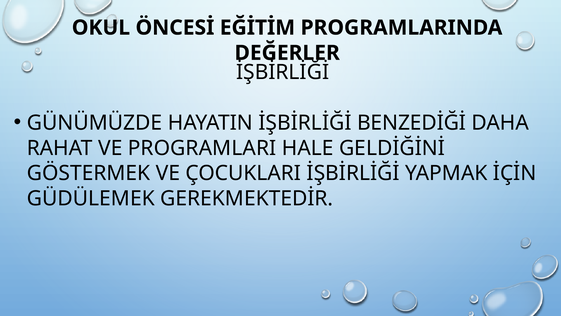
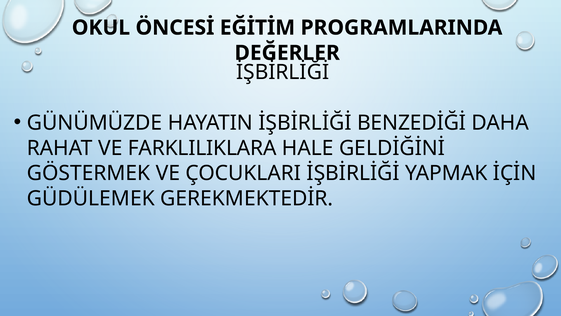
PROGRAMLARI: PROGRAMLARI -> FARKLILIKLARA
